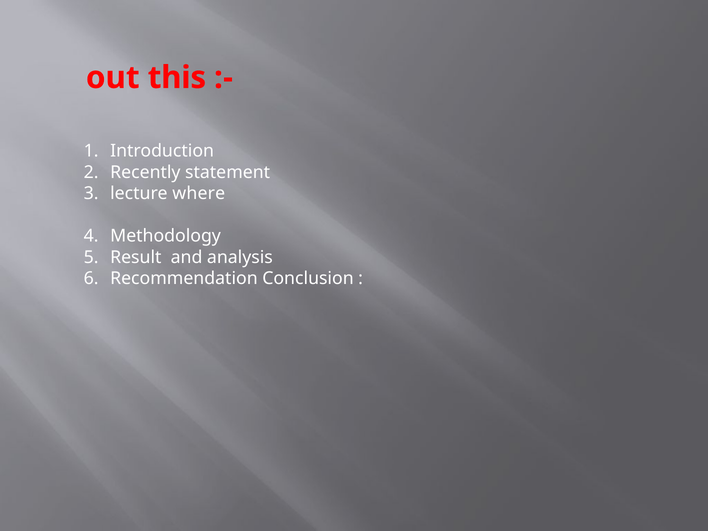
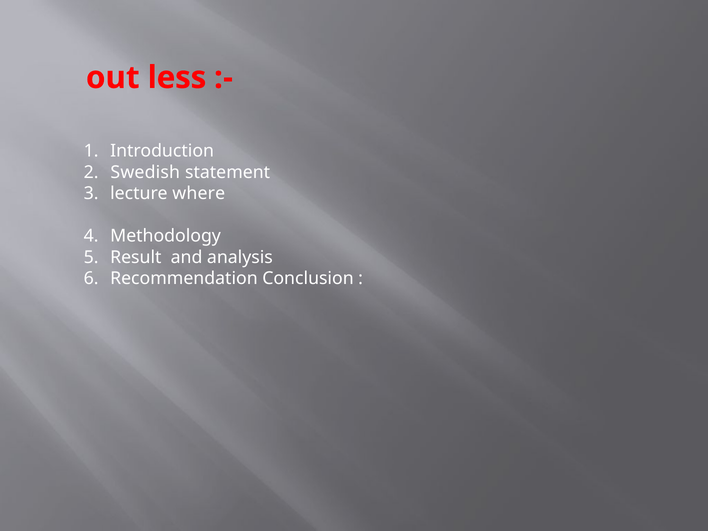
this: this -> less
Recently: Recently -> Swedish
